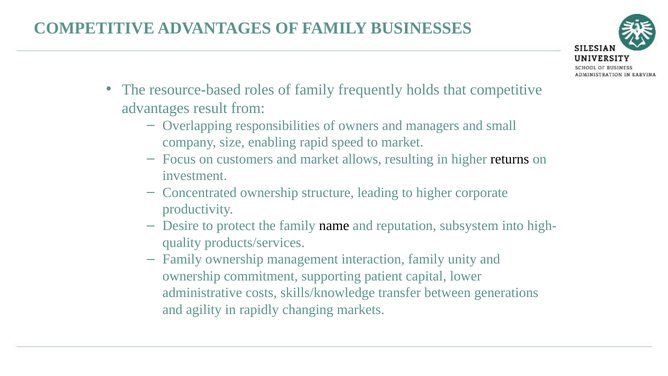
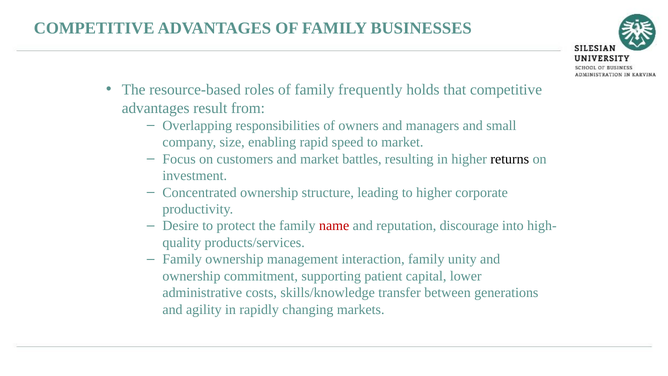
allows: allows -> battles
name colour: black -> red
subsystem: subsystem -> discourage
